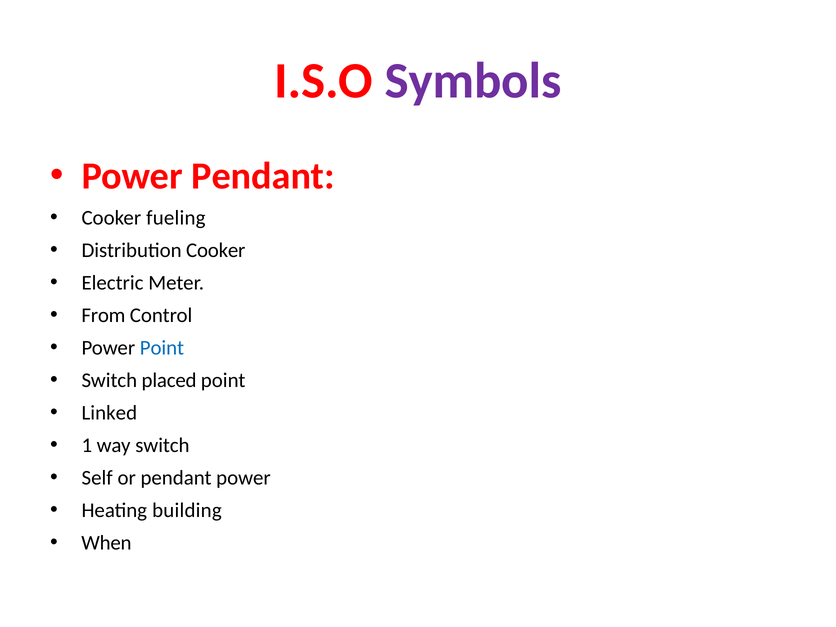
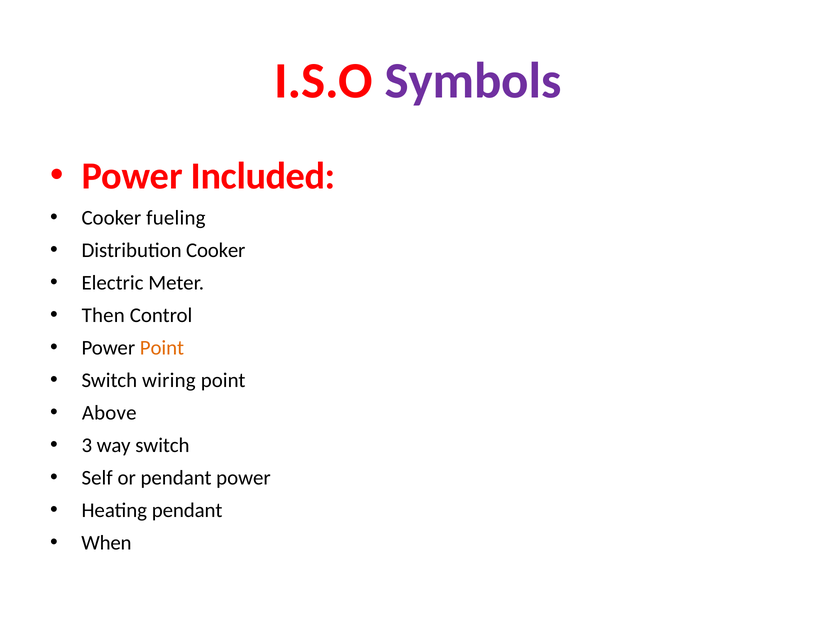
Power Pendant: Pendant -> Included
From: From -> Then
Point at (162, 348) colour: blue -> orange
placed: placed -> wiring
Linked: Linked -> Above
1: 1 -> 3
Heating building: building -> pendant
